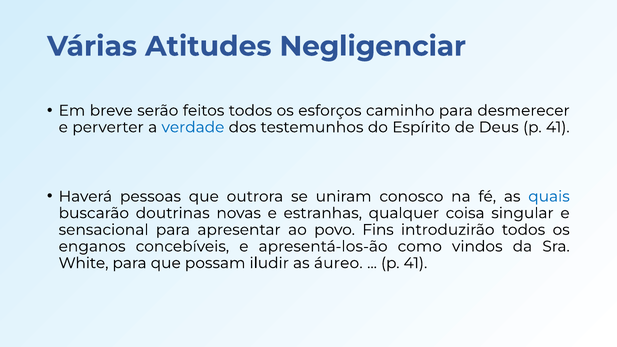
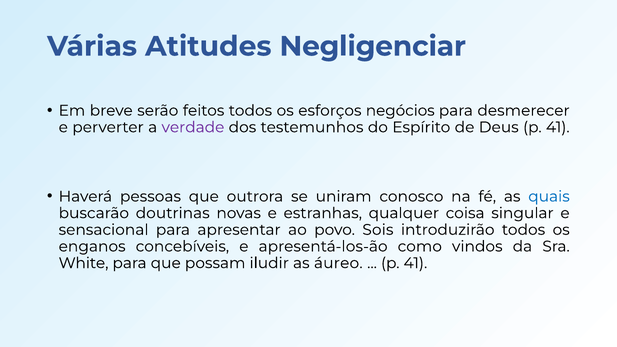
caminho: caminho -> negócios
verdade colour: blue -> purple
Fins: Fins -> Sois
